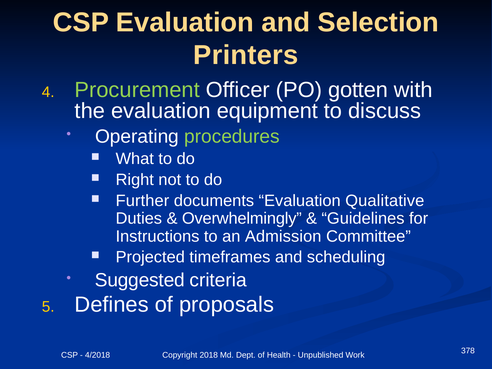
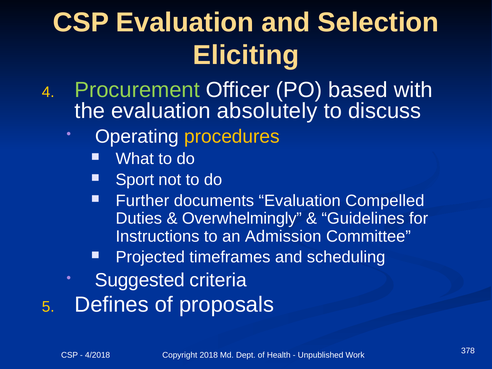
Printers: Printers -> Eliciting
gotten: gotten -> based
equipment: equipment -> absolutely
procedures colour: light green -> yellow
Right: Right -> Sport
Qualitative: Qualitative -> Compelled
